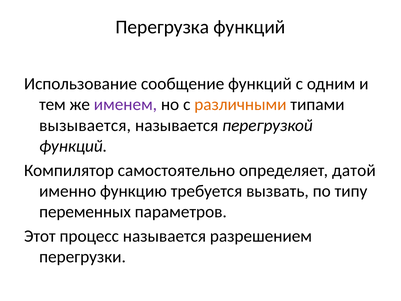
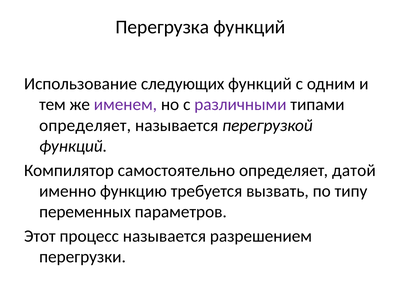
сообщение: сообщение -> следующих
различными colour: orange -> purple
вызывается at (85, 125): вызывается -> определяет
